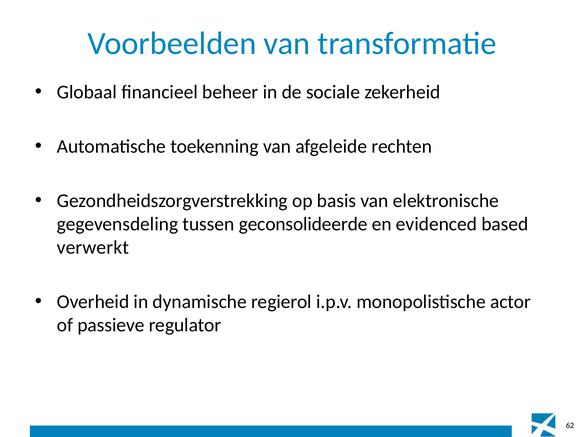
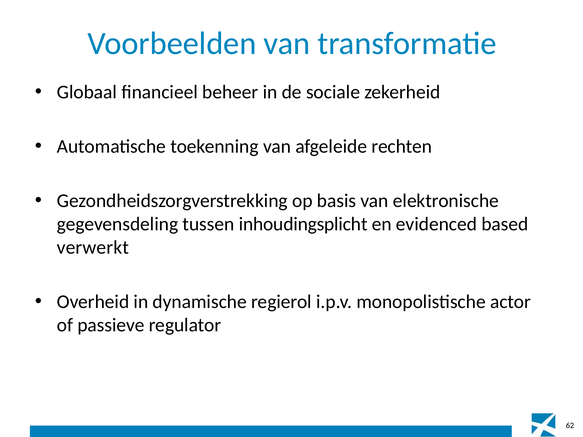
geconsolideerde: geconsolideerde -> inhoudingsplicht
